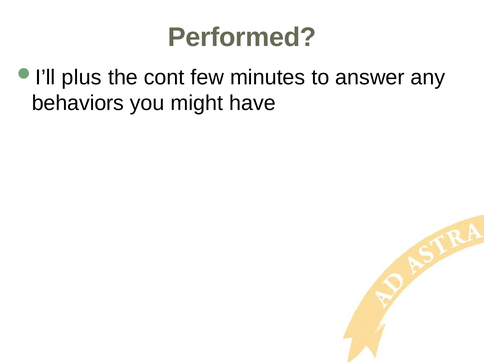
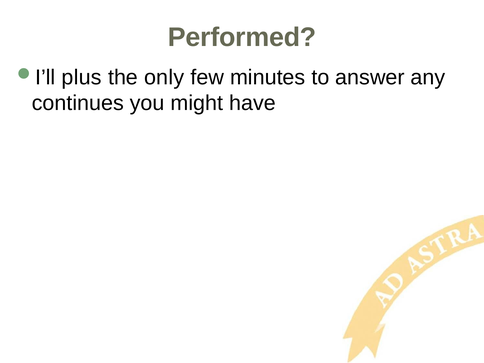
cont: cont -> only
behaviors: behaviors -> continues
